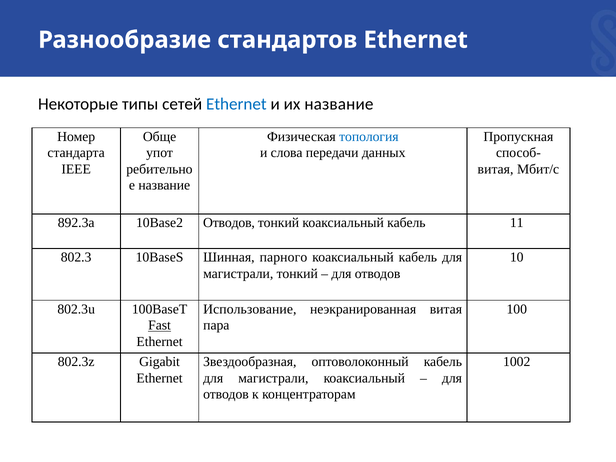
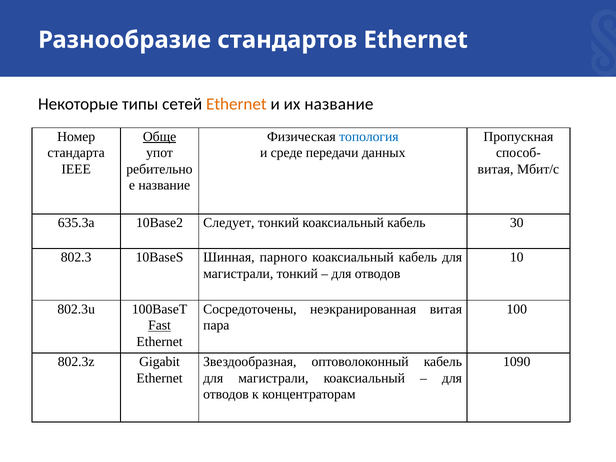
Ethernet at (236, 104) colour: blue -> orange
Обще underline: none -> present
слова: слова -> среде
892.3а: 892.3а -> 635.3а
10Base2 Отводов: Отводов -> Следует
11: 11 -> 30
Использование: Использование -> Сосредоточены
1002: 1002 -> 1090
